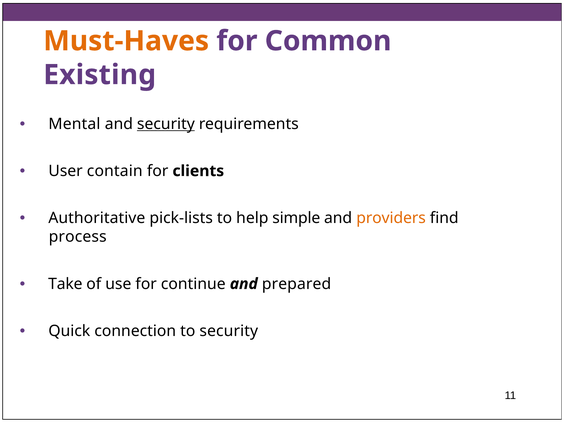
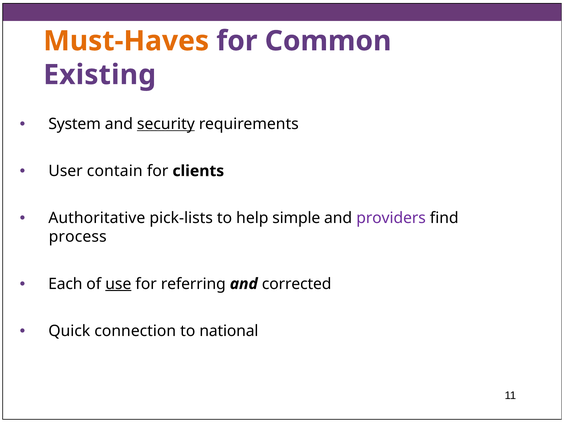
Mental: Mental -> System
providers colour: orange -> purple
Take: Take -> Each
use underline: none -> present
continue: continue -> referring
prepared: prepared -> corrected
to security: security -> national
